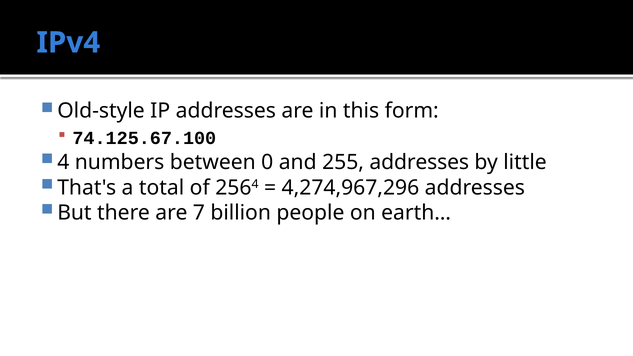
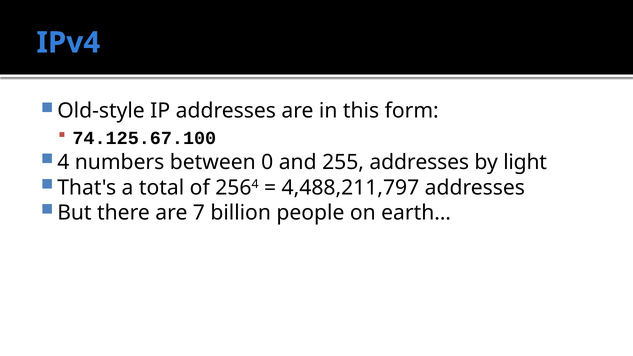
little: little -> light
4,274,967,296: 4,274,967,296 -> 4,488,211,797
